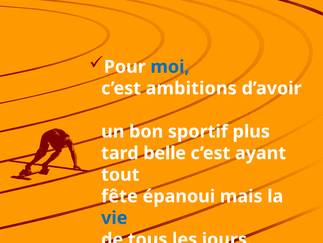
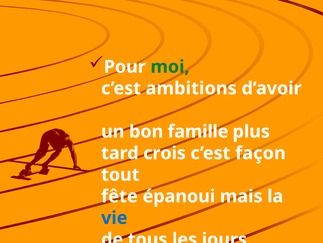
moi colour: blue -> green
sportif: sportif -> famille
belle: belle -> crois
ayant: ayant -> façon
